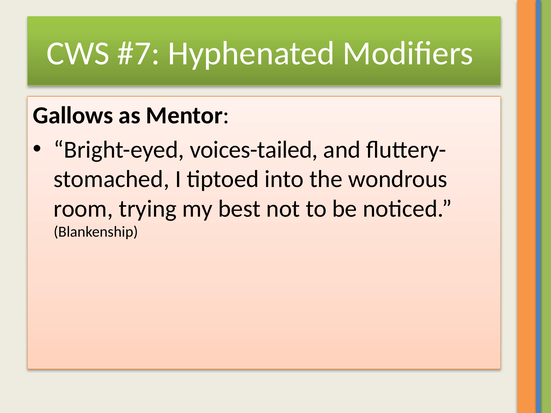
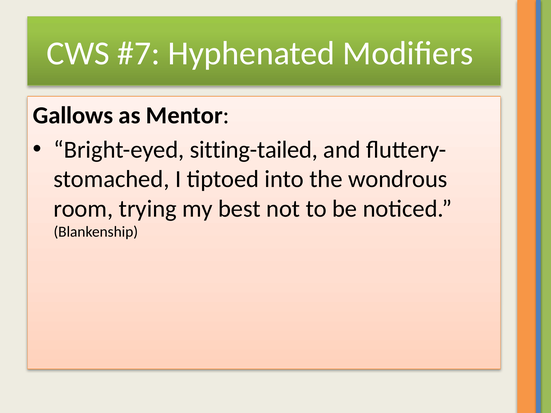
voices-tailed: voices-tailed -> sitting-tailed
